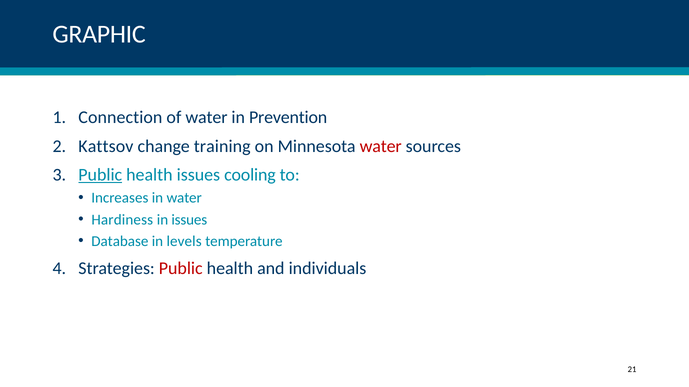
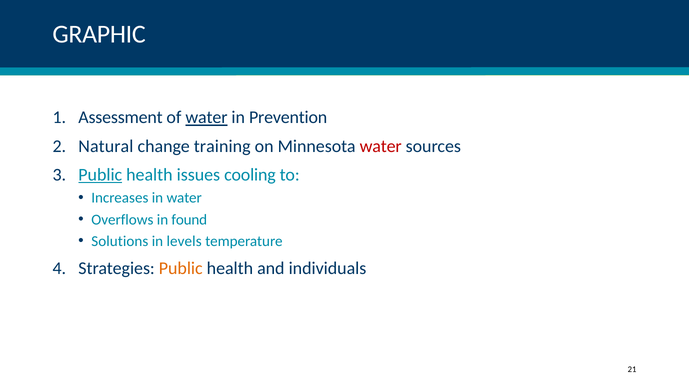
Connection: Connection -> Assessment
water at (206, 118) underline: none -> present
Kattsov: Kattsov -> Natural
Hardiness: Hardiness -> Overflows
in issues: issues -> found
Database: Database -> Solutions
Public at (181, 269) colour: red -> orange
